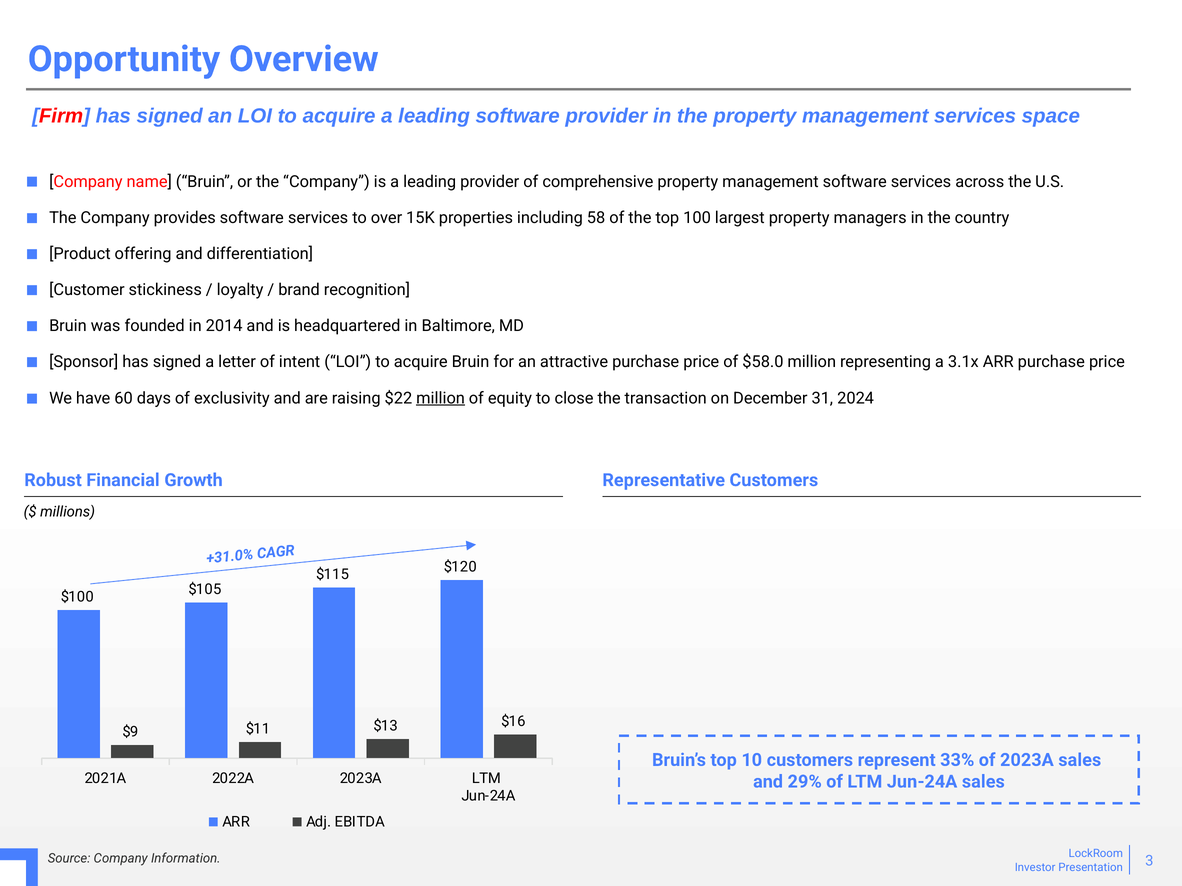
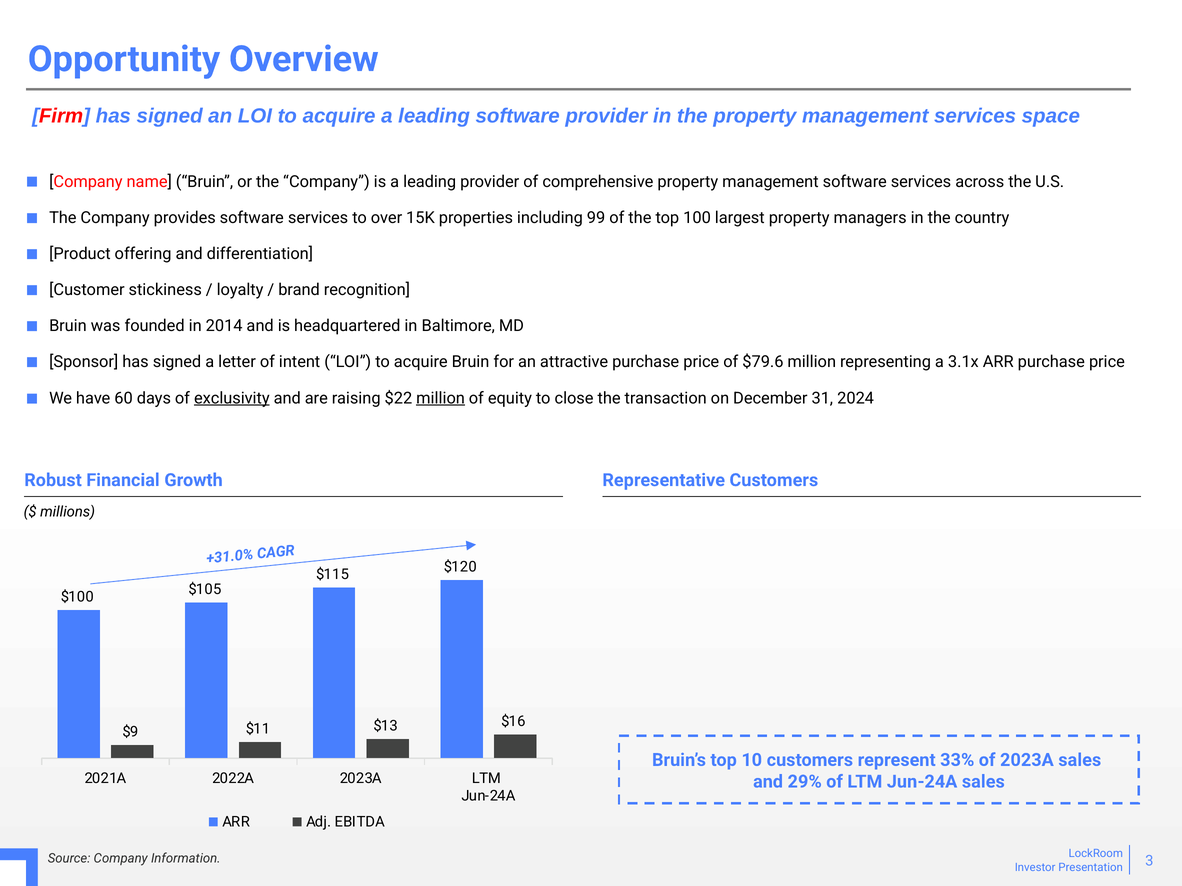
58: 58 -> 99
$58.0: $58.0 -> $79.6
exclusivity underline: none -> present
